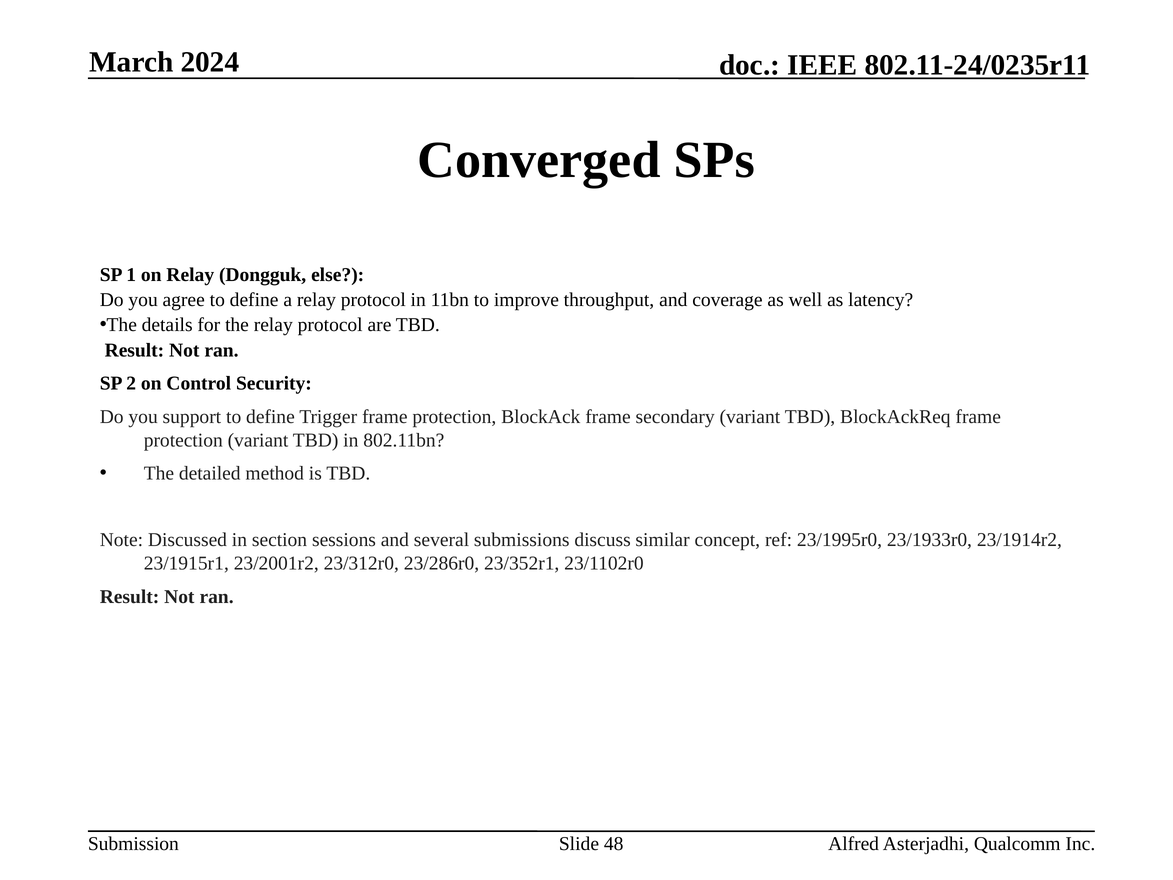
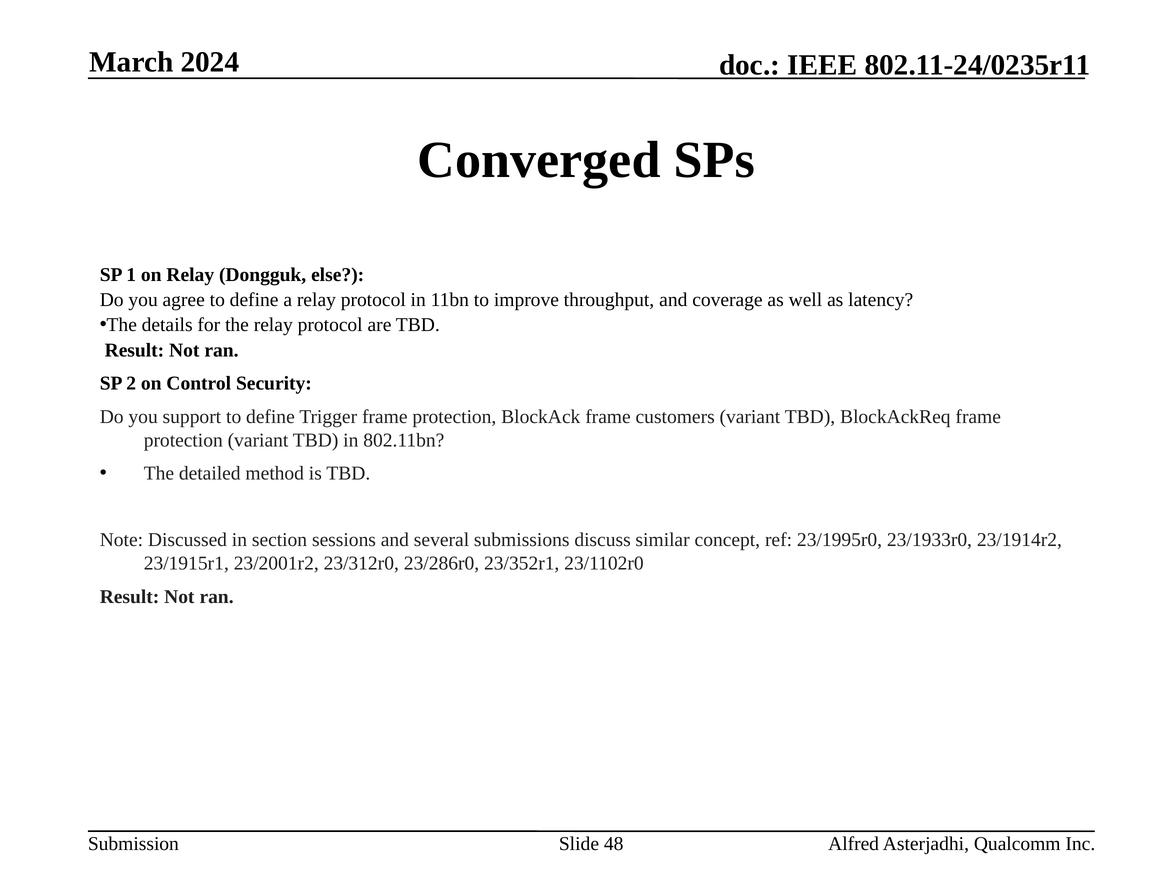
secondary: secondary -> customers
